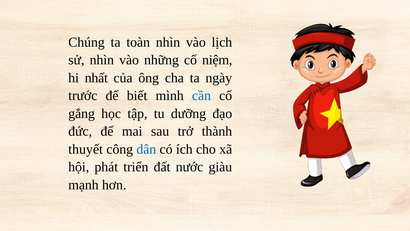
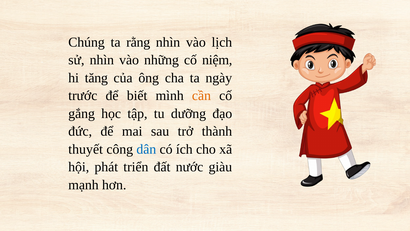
toàn: toàn -> rằng
nhất: nhất -> tăng
cần colour: blue -> orange
